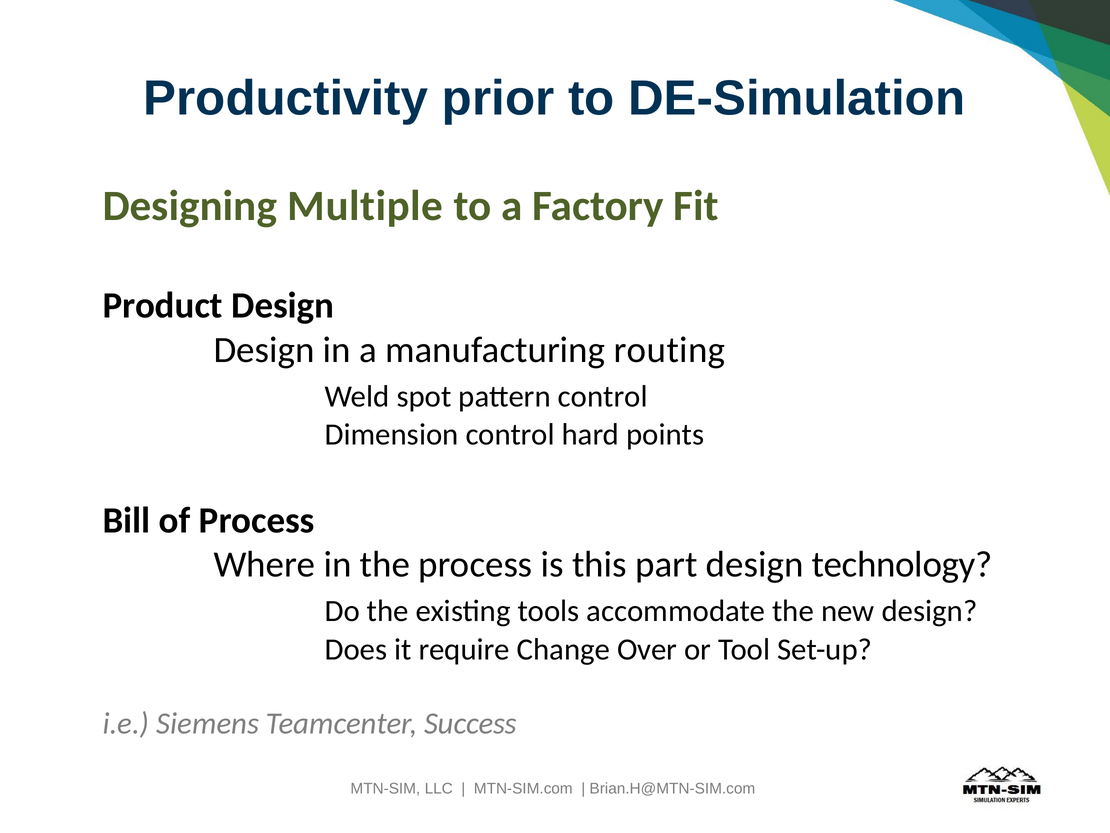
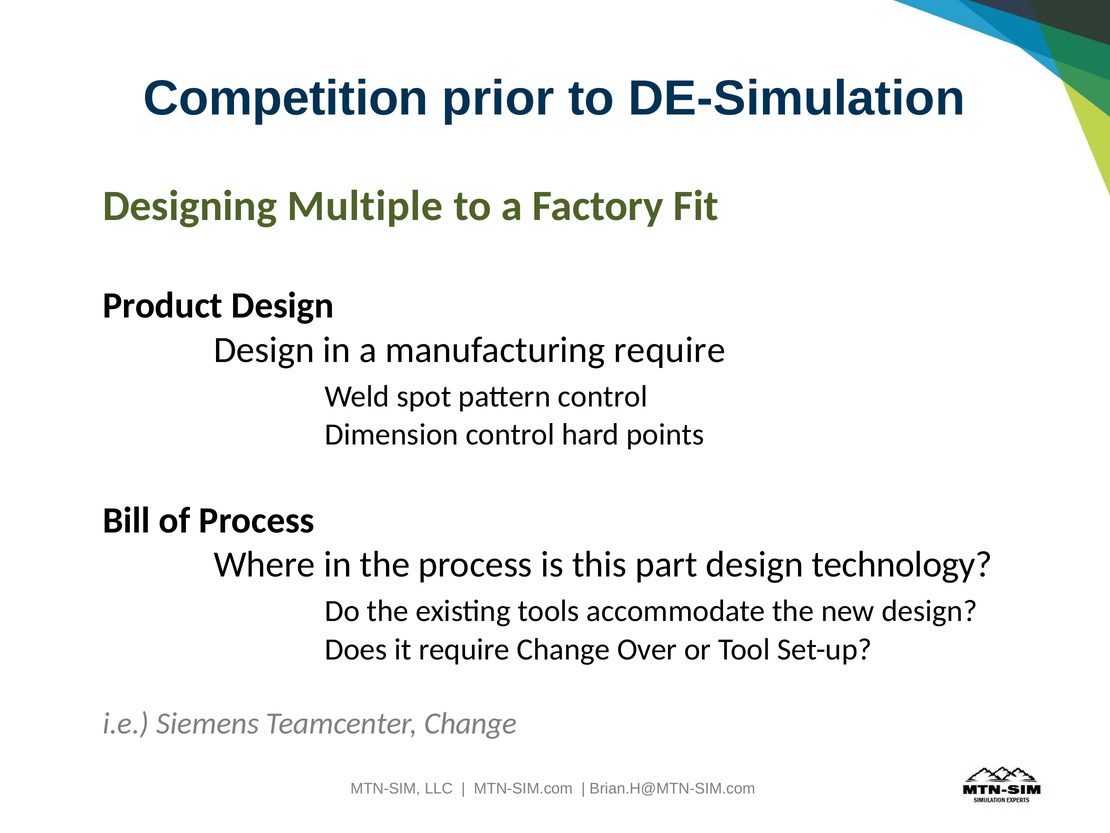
Productivity: Productivity -> Competition
manufacturing routing: routing -> require
Teamcenter Success: Success -> Change
